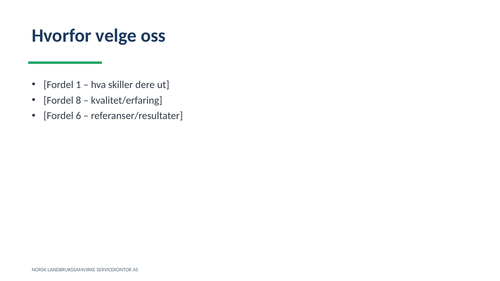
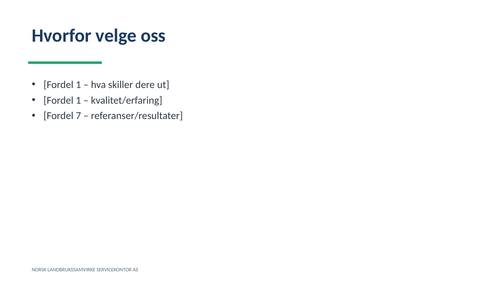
8 at (78, 100): 8 -> 1
6: 6 -> 7
